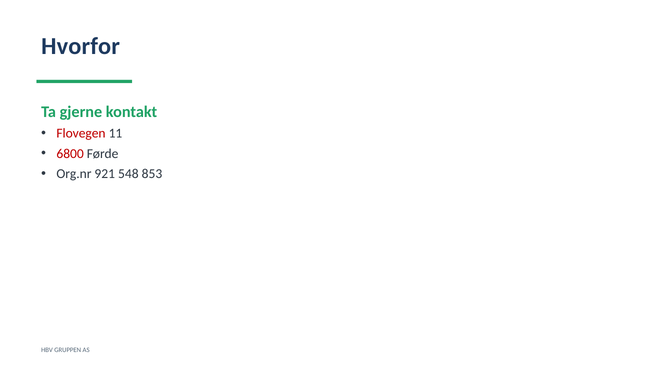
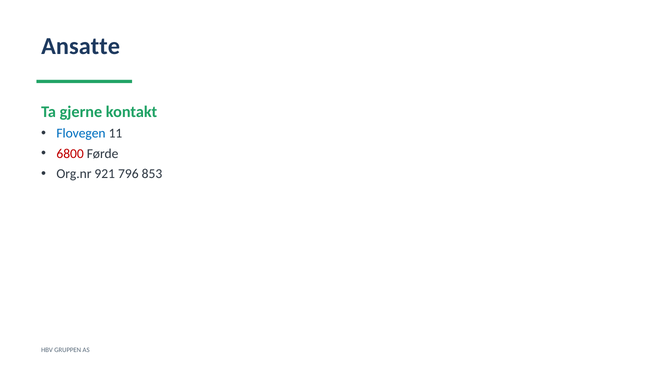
Hvorfor: Hvorfor -> Ansatte
Flovegen colour: red -> blue
548: 548 -> 796
